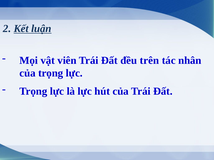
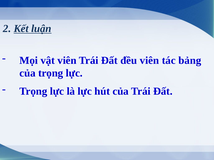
đều trên: trên -> viên
nhân: nhân -> bảng
